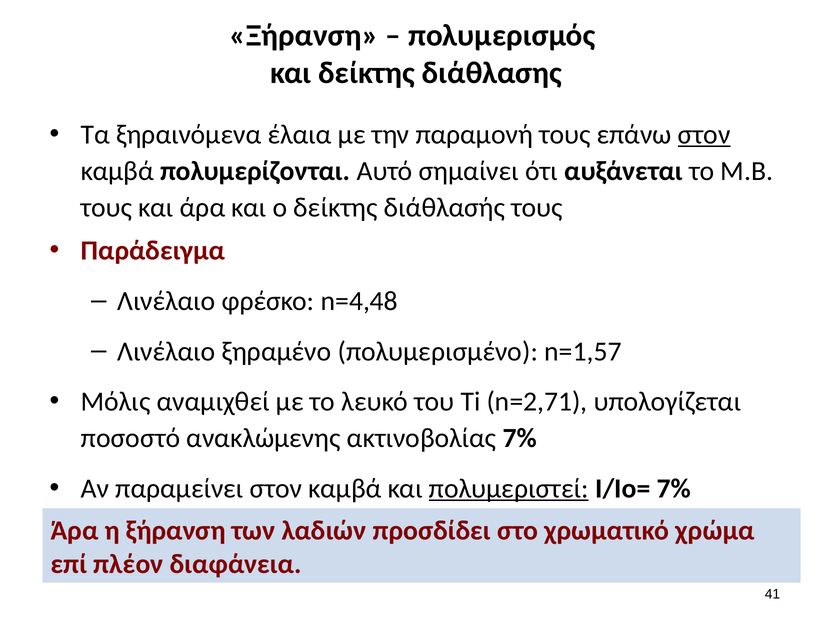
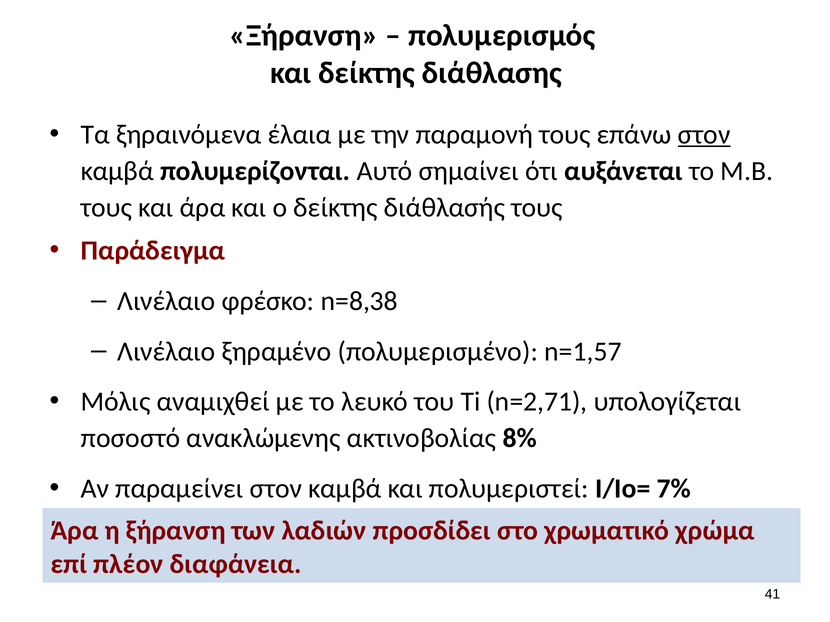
n=4,48: n=4,48 -> n=8,38
ακτινοβολίας 7%: 7% -> 8%
πολυμεριστεί underline: present -> none
